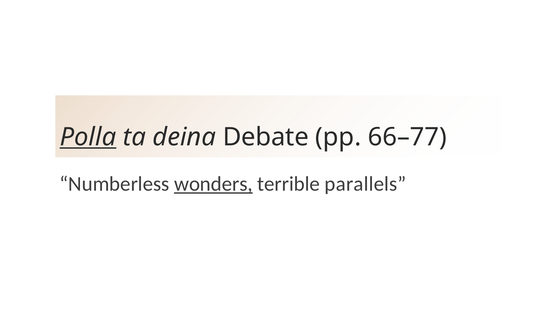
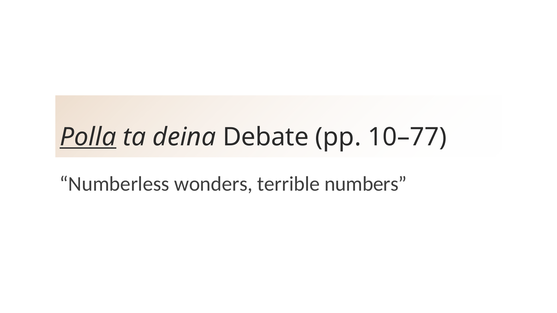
66–77: 66–77 -> 10–77
wonders underline: present -> none
parallels: parallels -> numbers
